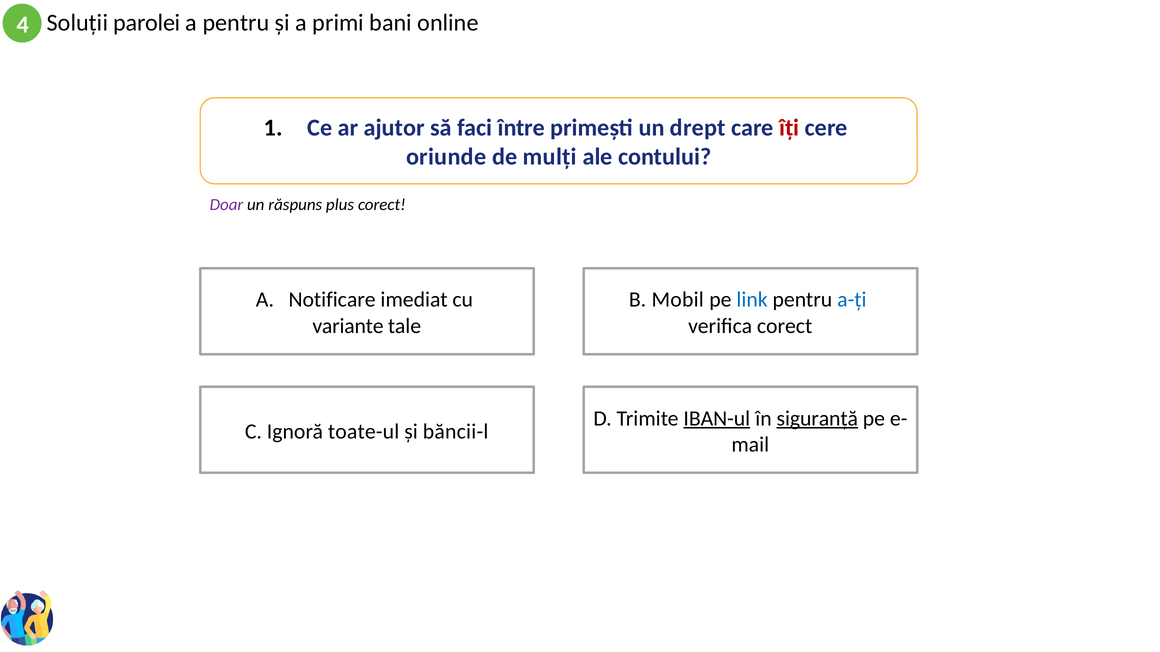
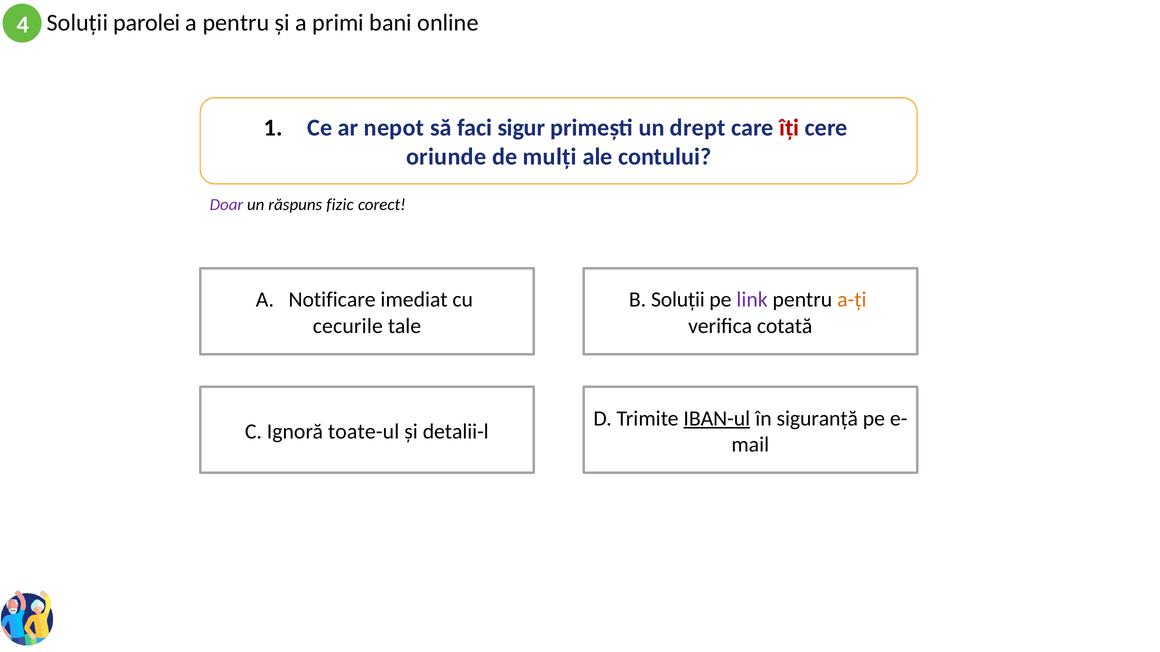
ajutor: ajutor -> nepot
între: între -> sigur
plus: plus -> fizic
B Mobil: Mobil -> Soluții
link colour: blue -> purple
a-ți colour: blue -> orange
variante: variante -> cecurile
verifica corect: corect -> cotată
siguranță underline: present -> none
băncii-l: băncii-l -> detalii-l
